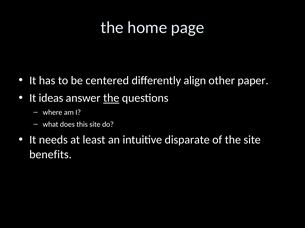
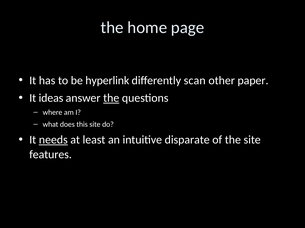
centered: centered -> hyperlink
align: align -> scan
needs underline: none -> present
benefits: benefits -> features
